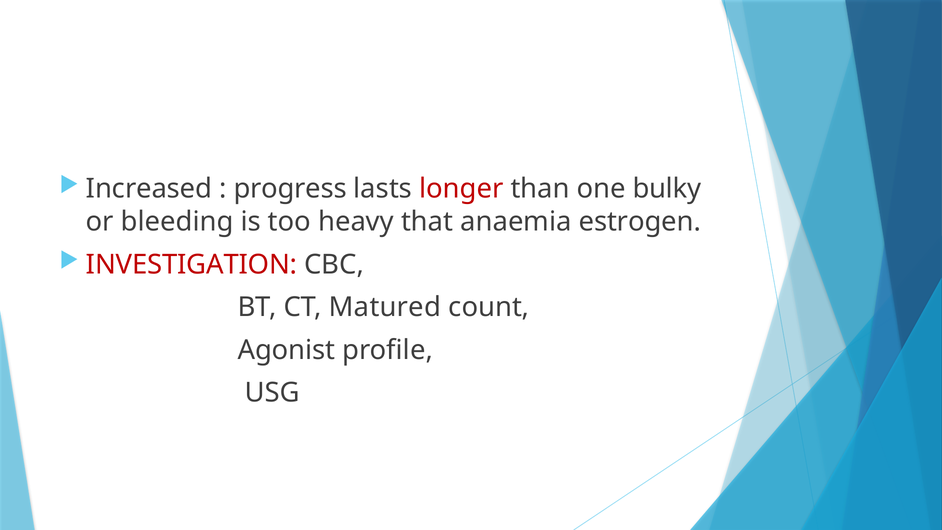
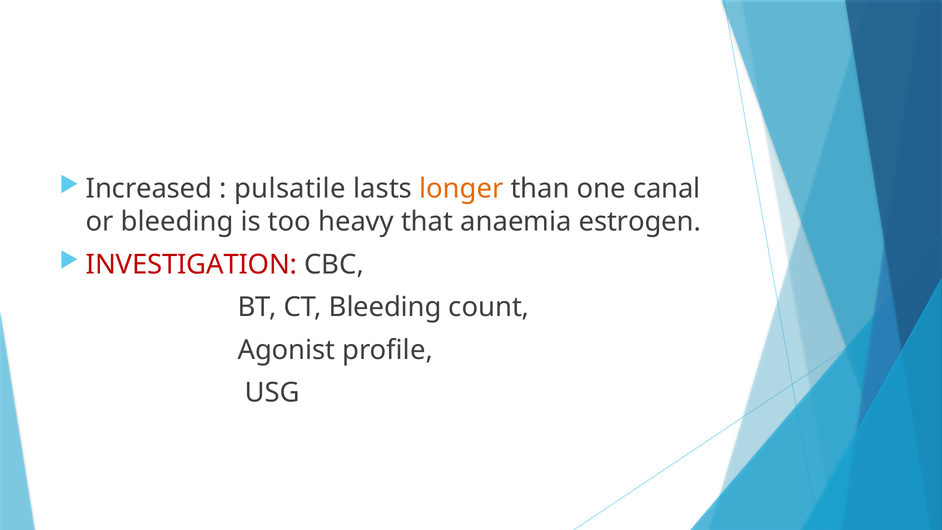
progress: progress -> pulsatile
longer colour: red -> orange
bulky: bulky -> canal
CT Matured: Matured -> Bleeding
